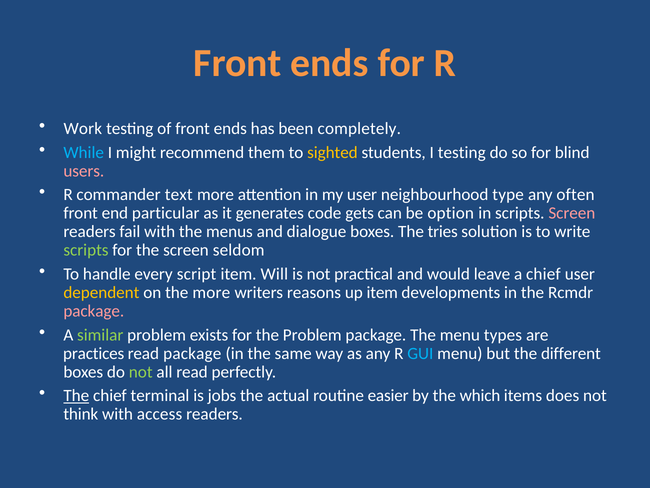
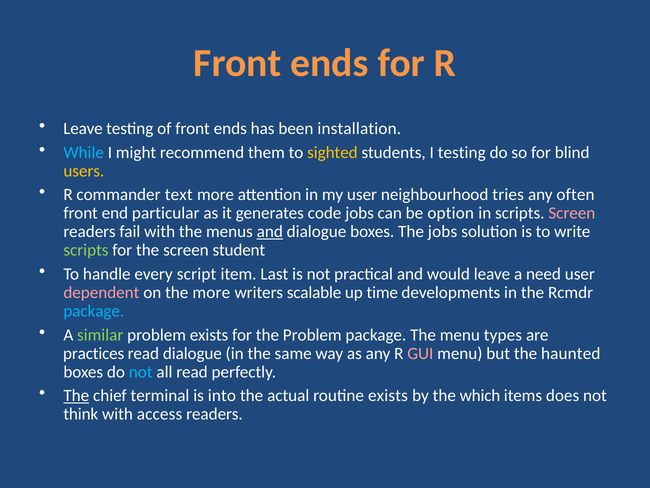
Work at (83, 128): Work -> Leave
completely: completely -> installation
users colour: pink -> yellow
type: type -> tries
code gets: gets -> jobs
and at (270, 232) underline: none -> present
The tries: tries -> jobs
seldom: seldom -> student
Will: Will -> Last
a chief: chief -> need
dependent colour: yellow -> pink
reasons: reasons -> scalable
up item: item -> time
package at (94, 311) colour: pink -> light blue
read package: package -> dialogue
GUI colour: light blue -> pink
different: different -> haunted
not at (141, 372) colour: light green -> light blue
jobs: jobs -> into
routine easier: easier -> exists
